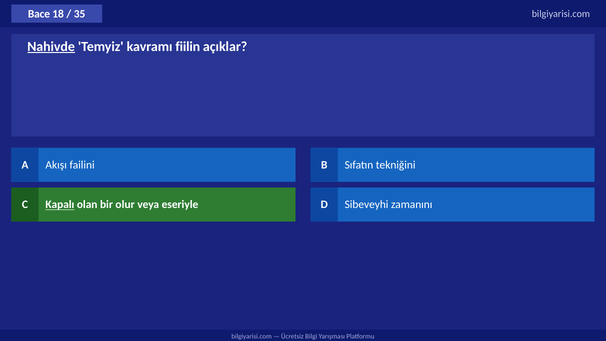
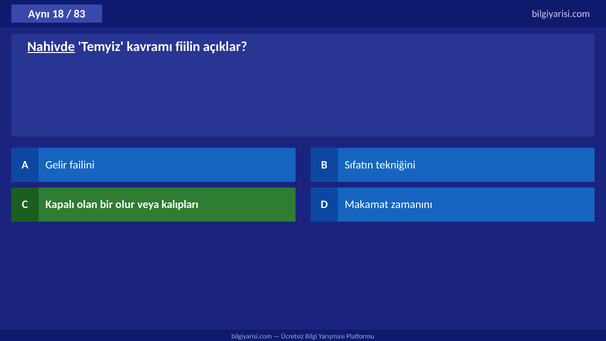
Bace: Bace -> Aynı
35: 35 -> 83
Akışı: Akışı -> Gelir
Kapalı underline: present -> none
eseriyle: eseriyle -> kalıpları
Sibeveyhi: Sibeveyhi -> Makamat
